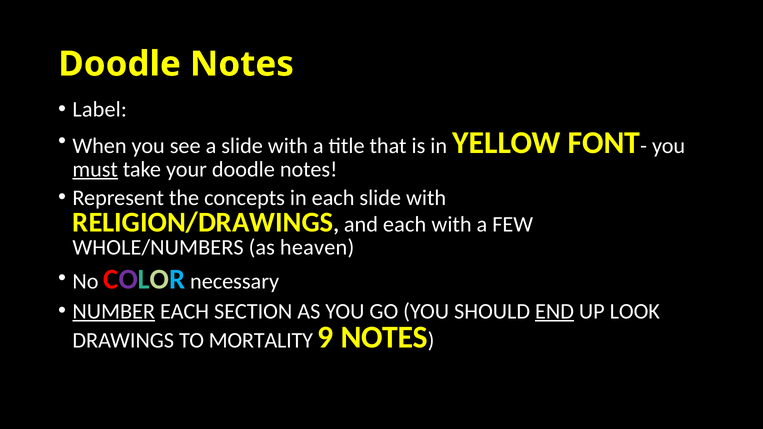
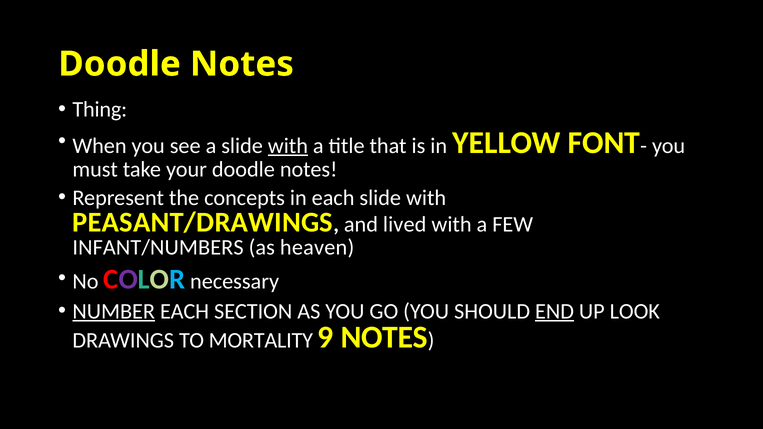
Label: Label -> Thing
with at (288, 146) underline: none -> present
must underline: present -> none
RELIGION/DRAWINGS: RELIGION/DRAWINGS -> PEASANT/DRAWINGS
and each: each -> lived
WHOLE/NUMBERS: WHOLE/NUMBERS -> INFANT/NUMBERS
